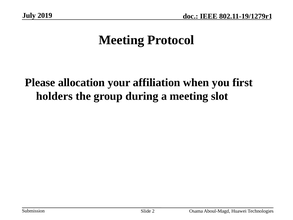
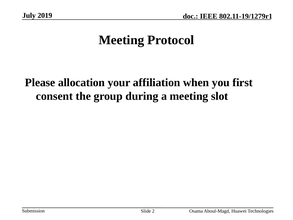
holders: holders -> consent
